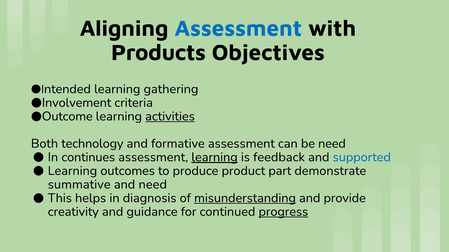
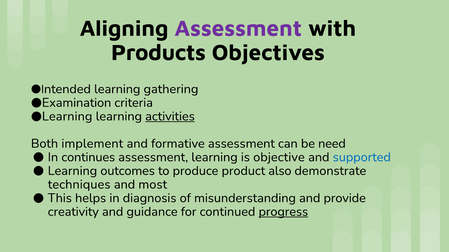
Assessment at (238, 28) colour: blue -> purple
Involvement: Involvement -> Examination
Outcome at (67, 117): Outcome -> Learning
technology: technology -> implement
learning at (215, 157) underline: present -> none
feedback: feedback -> objective
part: part -> also
summative: summative -> techniques
and need: need -> most
misunderstanding underline: present -> none
